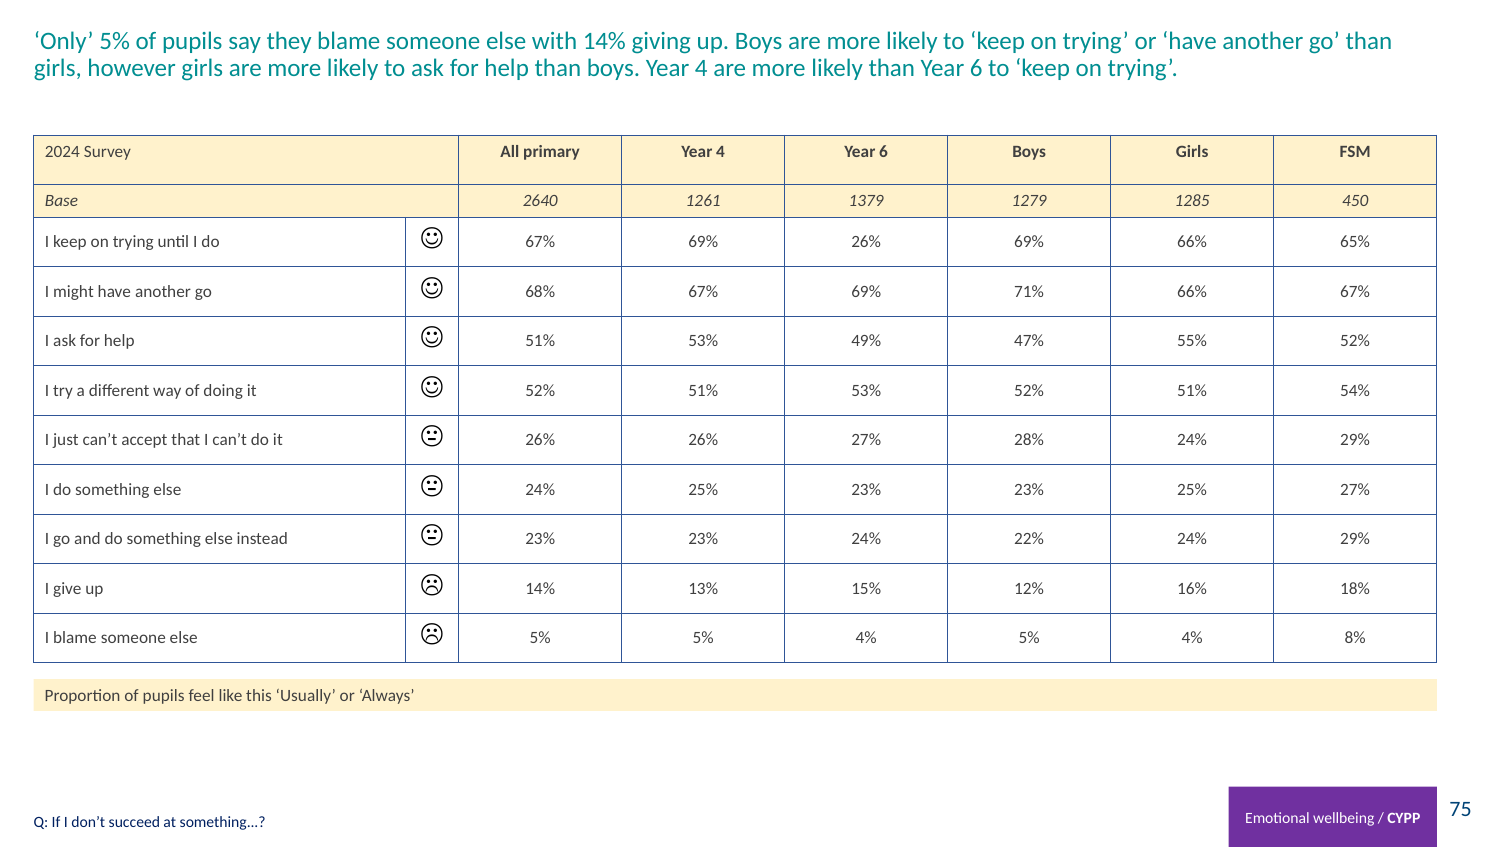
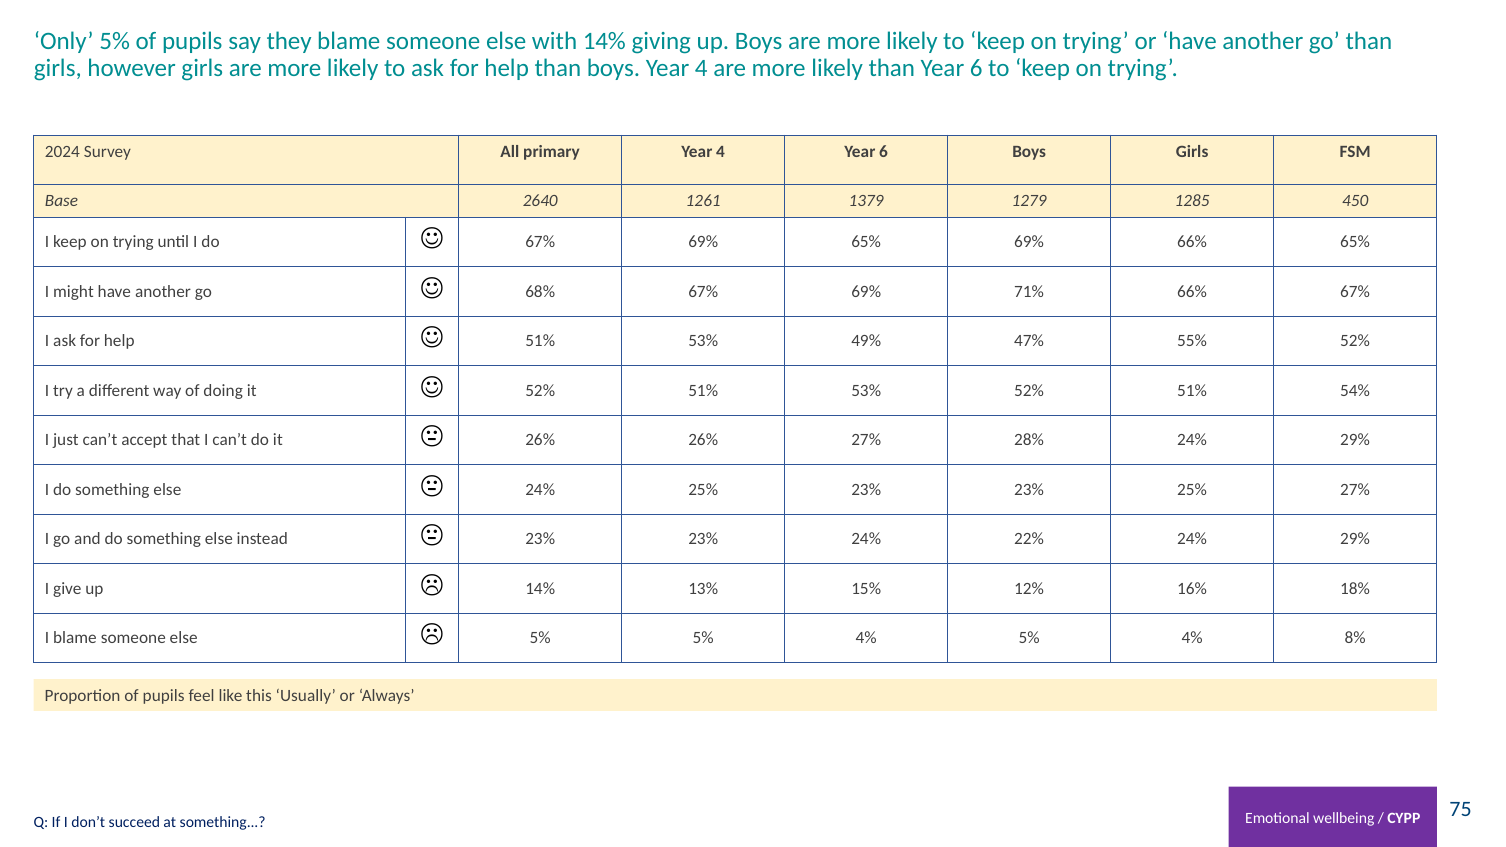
69% 26%: 26% -> 65%
